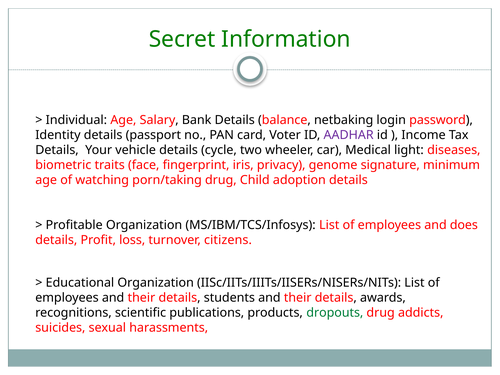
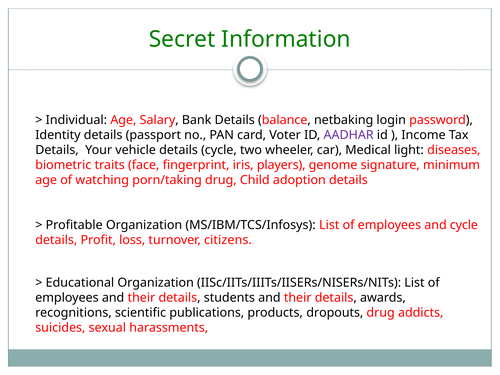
privacy: privacy -> players
and does: does -> cycle
dropouts colour: green -> black
